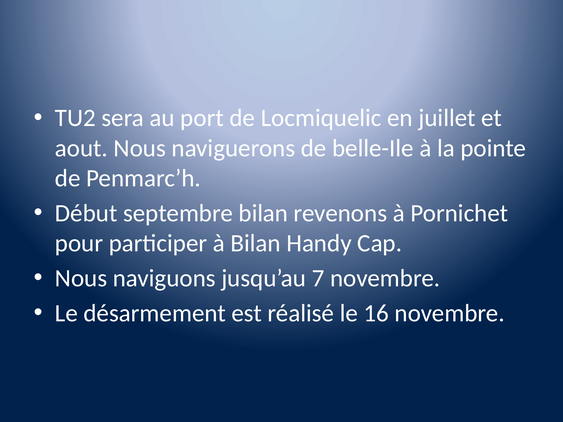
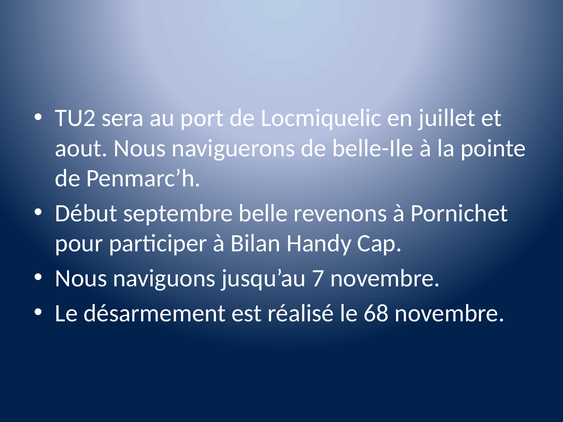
septembre bilan: bilan -> belle
16: 16 -> 68
